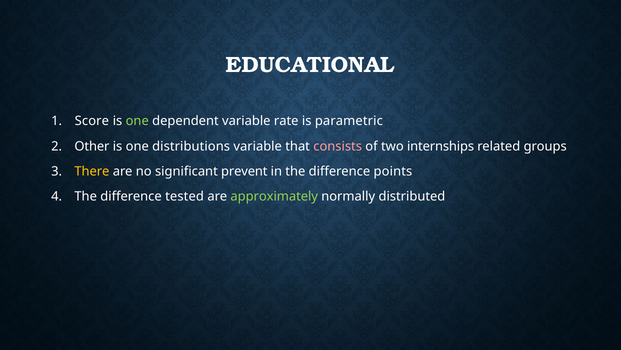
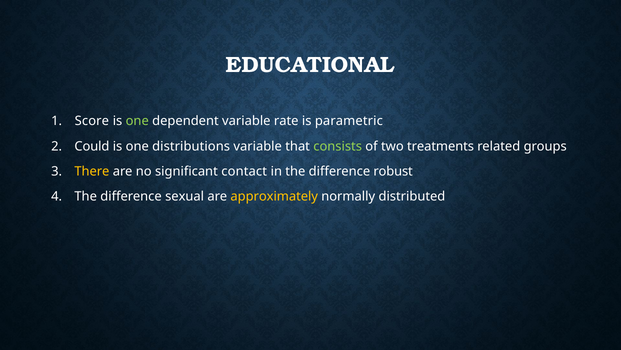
Other: Other -> Could
consists colour: pink -> light green
internships: internships -> treatments
prevent: prevent -> contact
points: points -> robust
tested: tested -> sexual
approximately colour: light green -> yellow
